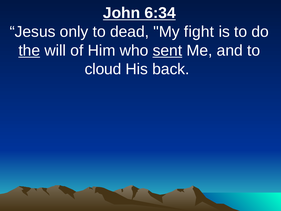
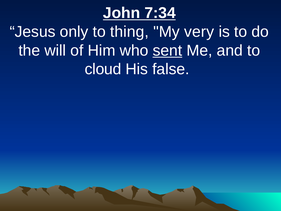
6:34: 6:34 -> 7:34
dead: dead -> thing
fight: fight -> very
the underline: present -> none
back: back -> false
